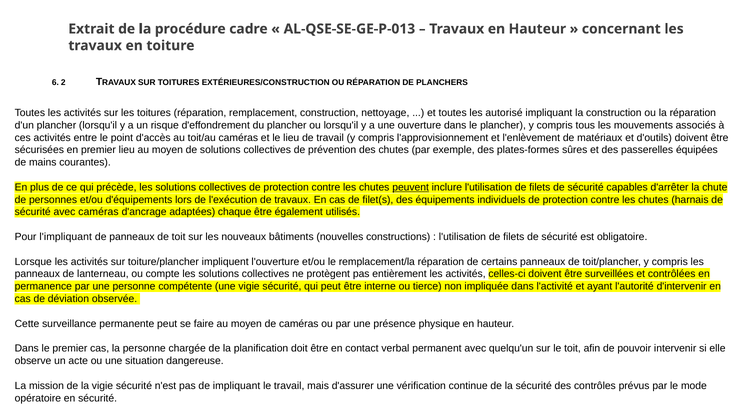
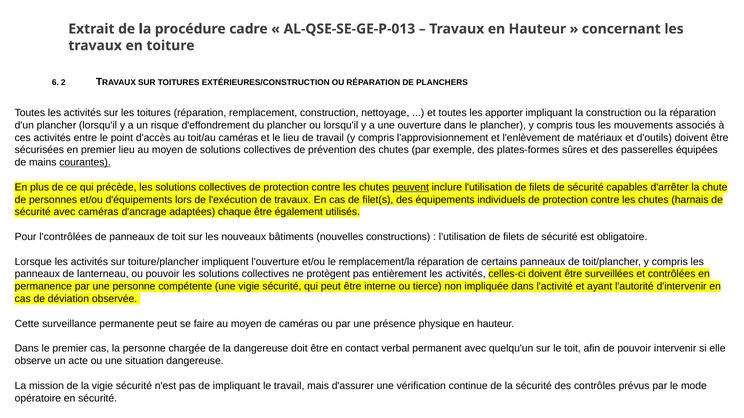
autorisé: autorisé -> apporter
courantes underline: none -> present
l'impliquant: l'impliquant -> l'contrôlées
ou compte: compte -> pouvoir
la planification: planification -> dangereuse
